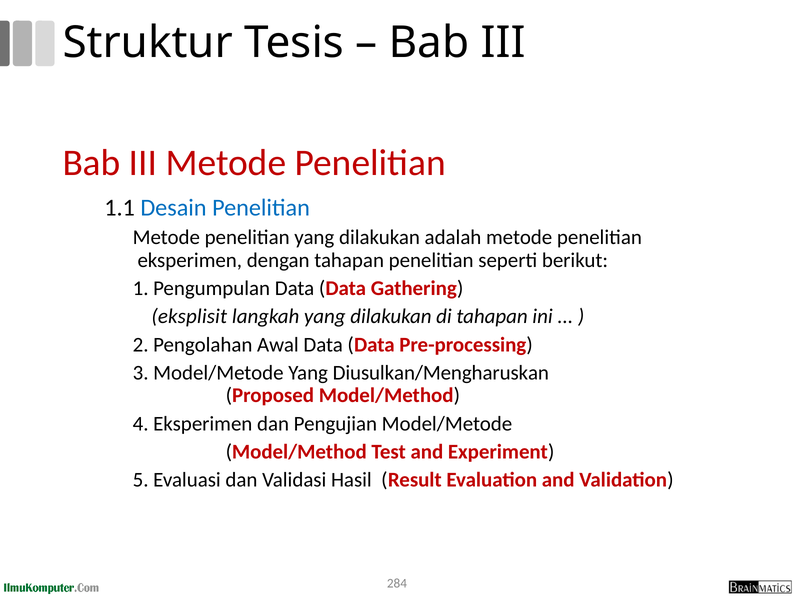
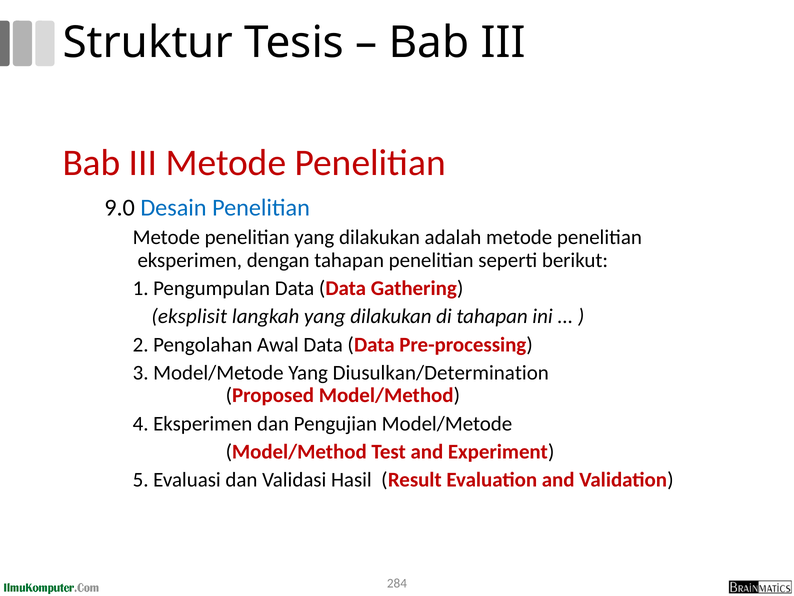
1.1: 1.1 -> 9.0
Diusulkan/Mengharuskan: Diusulkan/Mengharuskan -> Diusulkan/Determination
